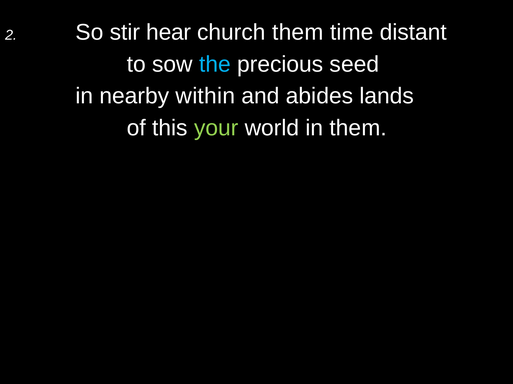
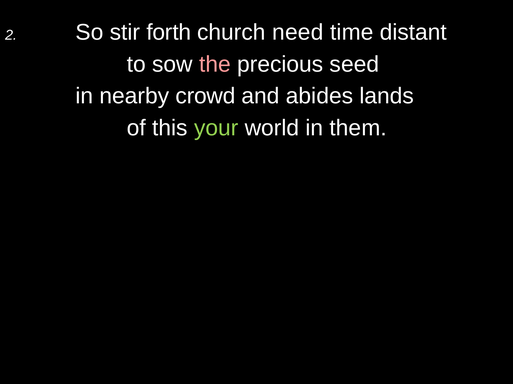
hear: hear -> forth
church them: them -> need
the colour: light blue -> pink
within: within -> crowd
